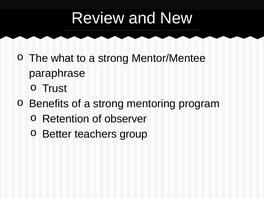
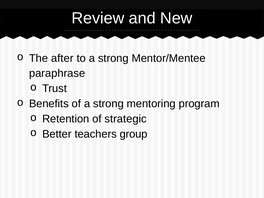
what: what -> after
observer: observer -> strategic
